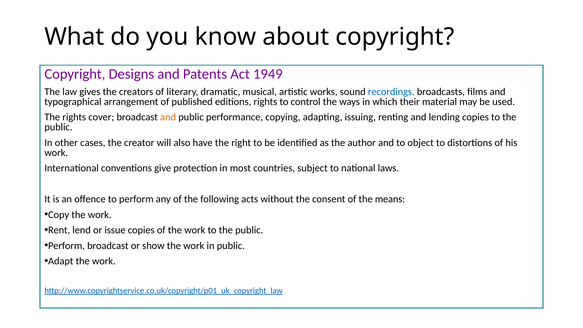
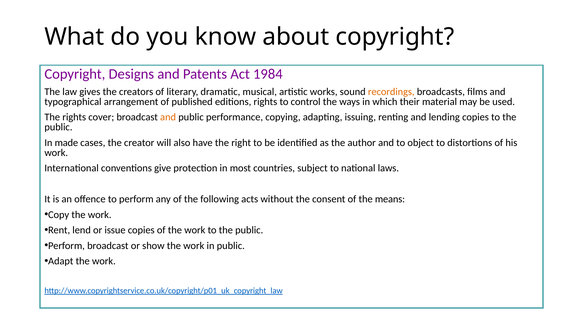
1949: 1949 -> 1984
recordings colour: blue -> orange
other: other -> made
